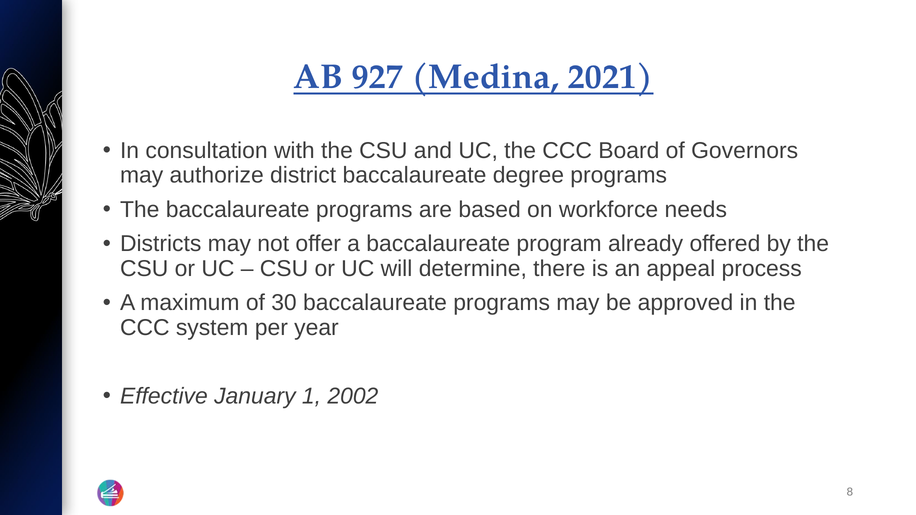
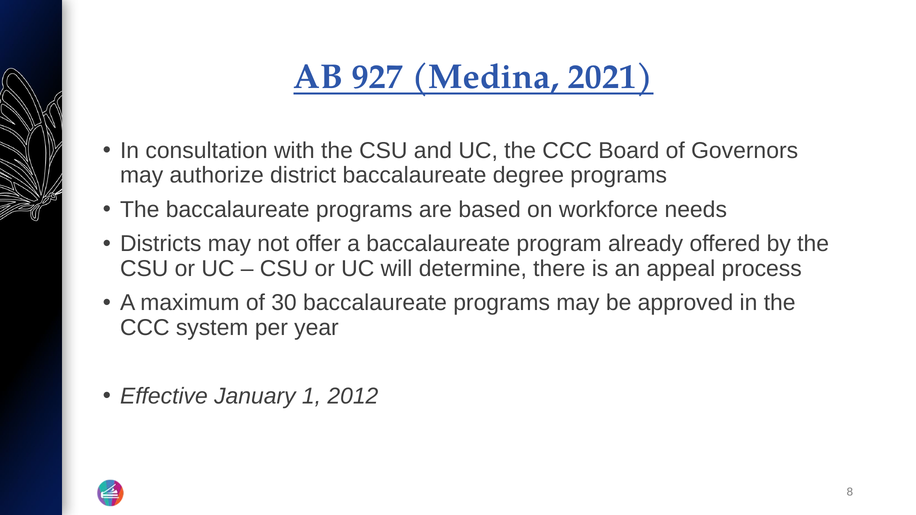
2002: 2002 -> 2012
